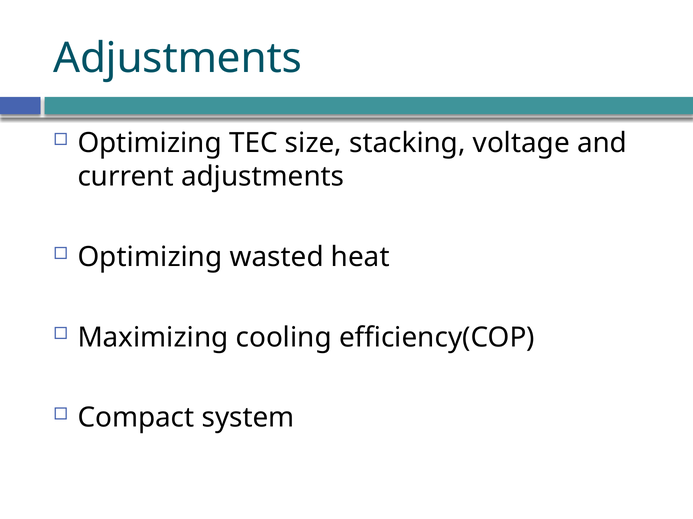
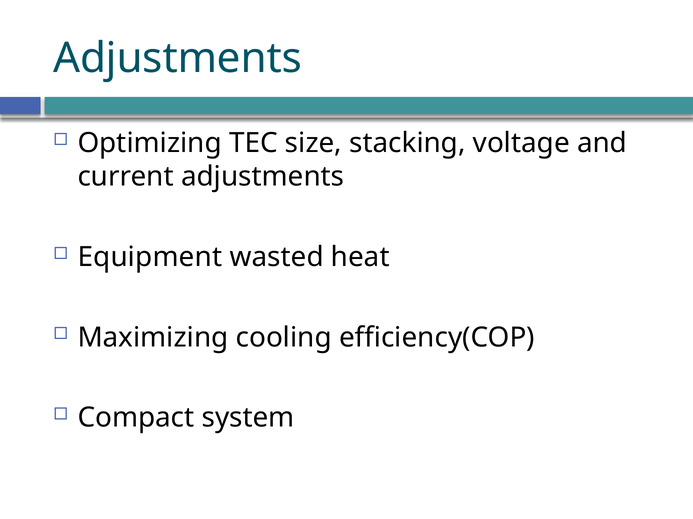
Optimizing at (150, 257): Optimizing -> Equipment
